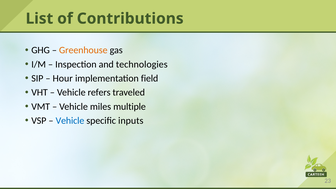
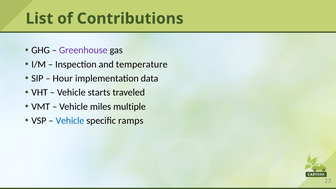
Greenhouse colour: orange -> purple
technologies: technologies -> temperature
field: field -> data
refers: refers -> starts
inputs: inputs -> ramps
